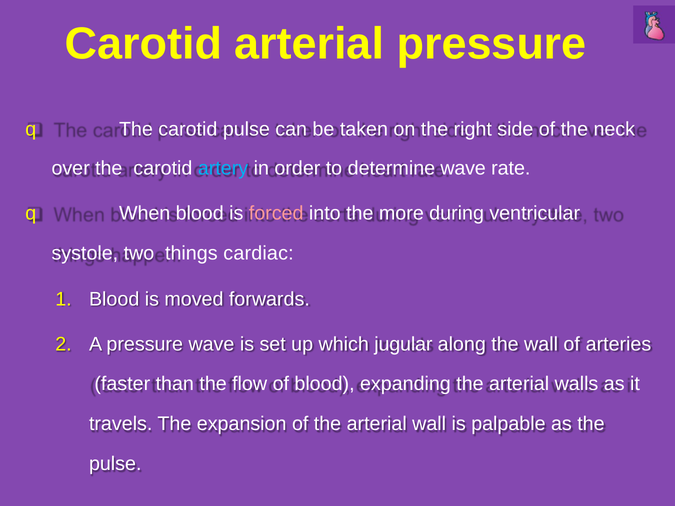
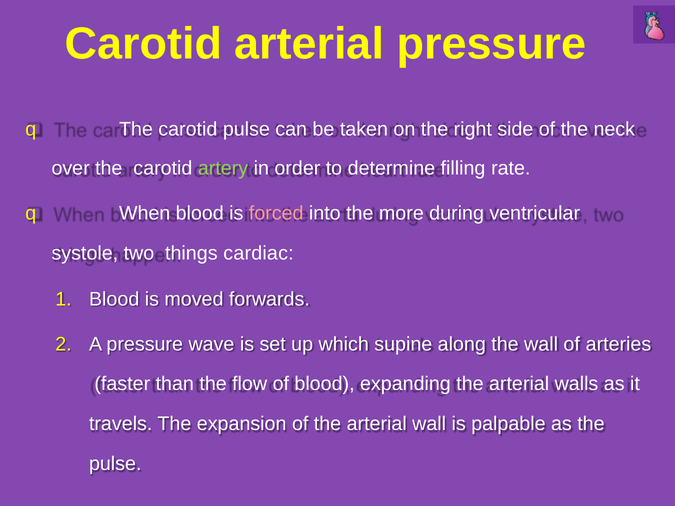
artery colour: light blue -> light green
determine wave: wave -> filling
jugular: jugular -> supine
